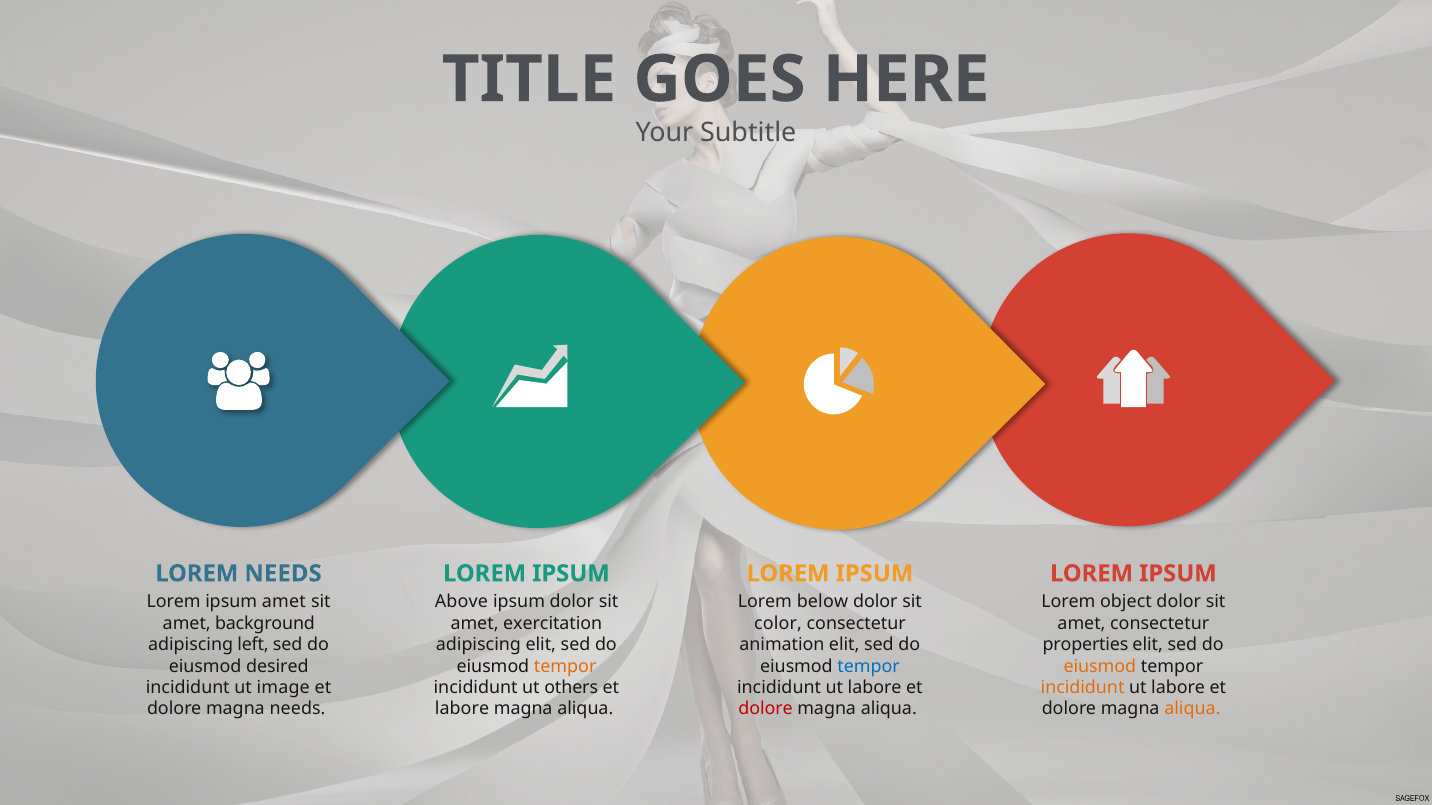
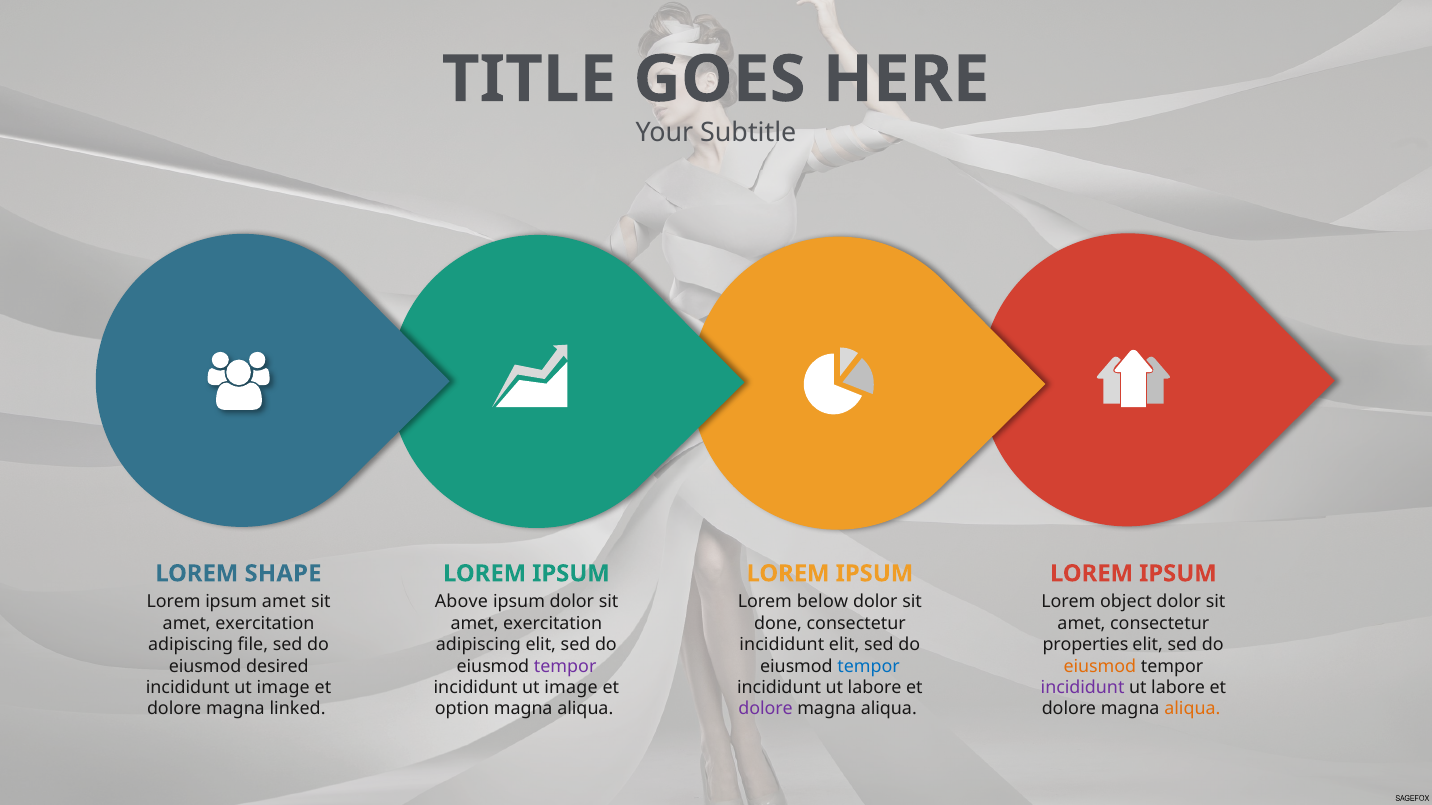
LOREM NEEDS: NEEDS -> SHAPE
background at (265, 624): background -> exercitation
color: color -> done
left: left -> file
animation at (782, 645): animation -> incididunt
tempor at (565, 667) colour: orange -> purple
others at (571, 688): others -> image
incididunt at (1083, 688) colour: orange -> purple
magna needs: needs -> linked
labore at (462, 709): labore -> option
dolore at (766, 709) colour: red -> purple
